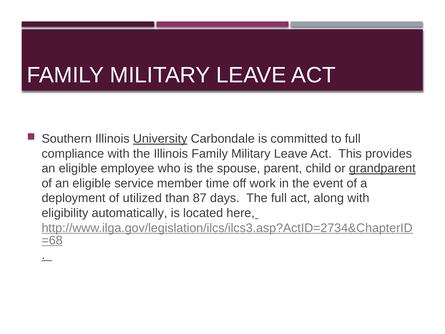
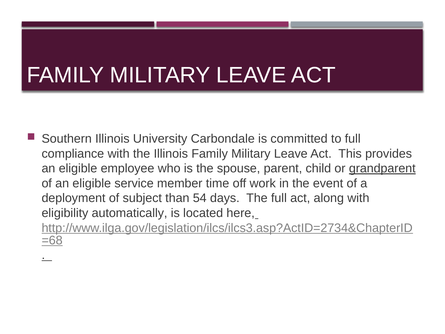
University underline: present -> none
utilized: utilized -> subject
87: 87 -> 54
